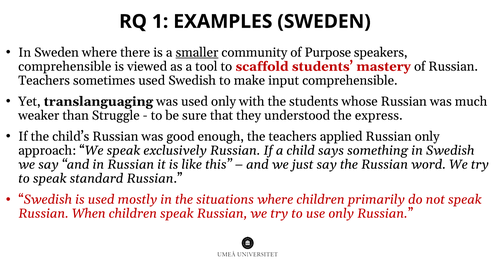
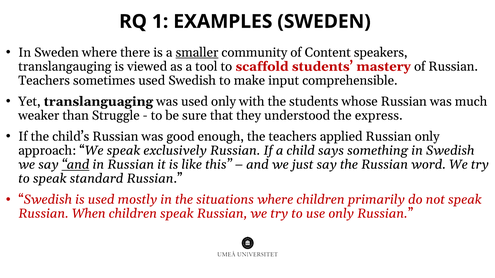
Purpose: Purpose -> Content
comprehensible at (65, 67): comprehensible -> translangauging
and at (76, 165) underline: none -> present
